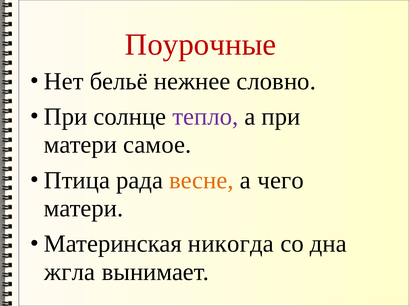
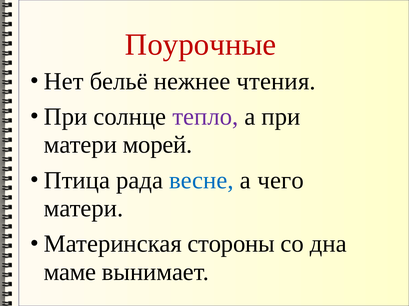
словно: словно -> чтения
самое: самое -> морей
весне colour: orange -> blue
никогда: никогда -> стороны
жгла: жгла -> маме
